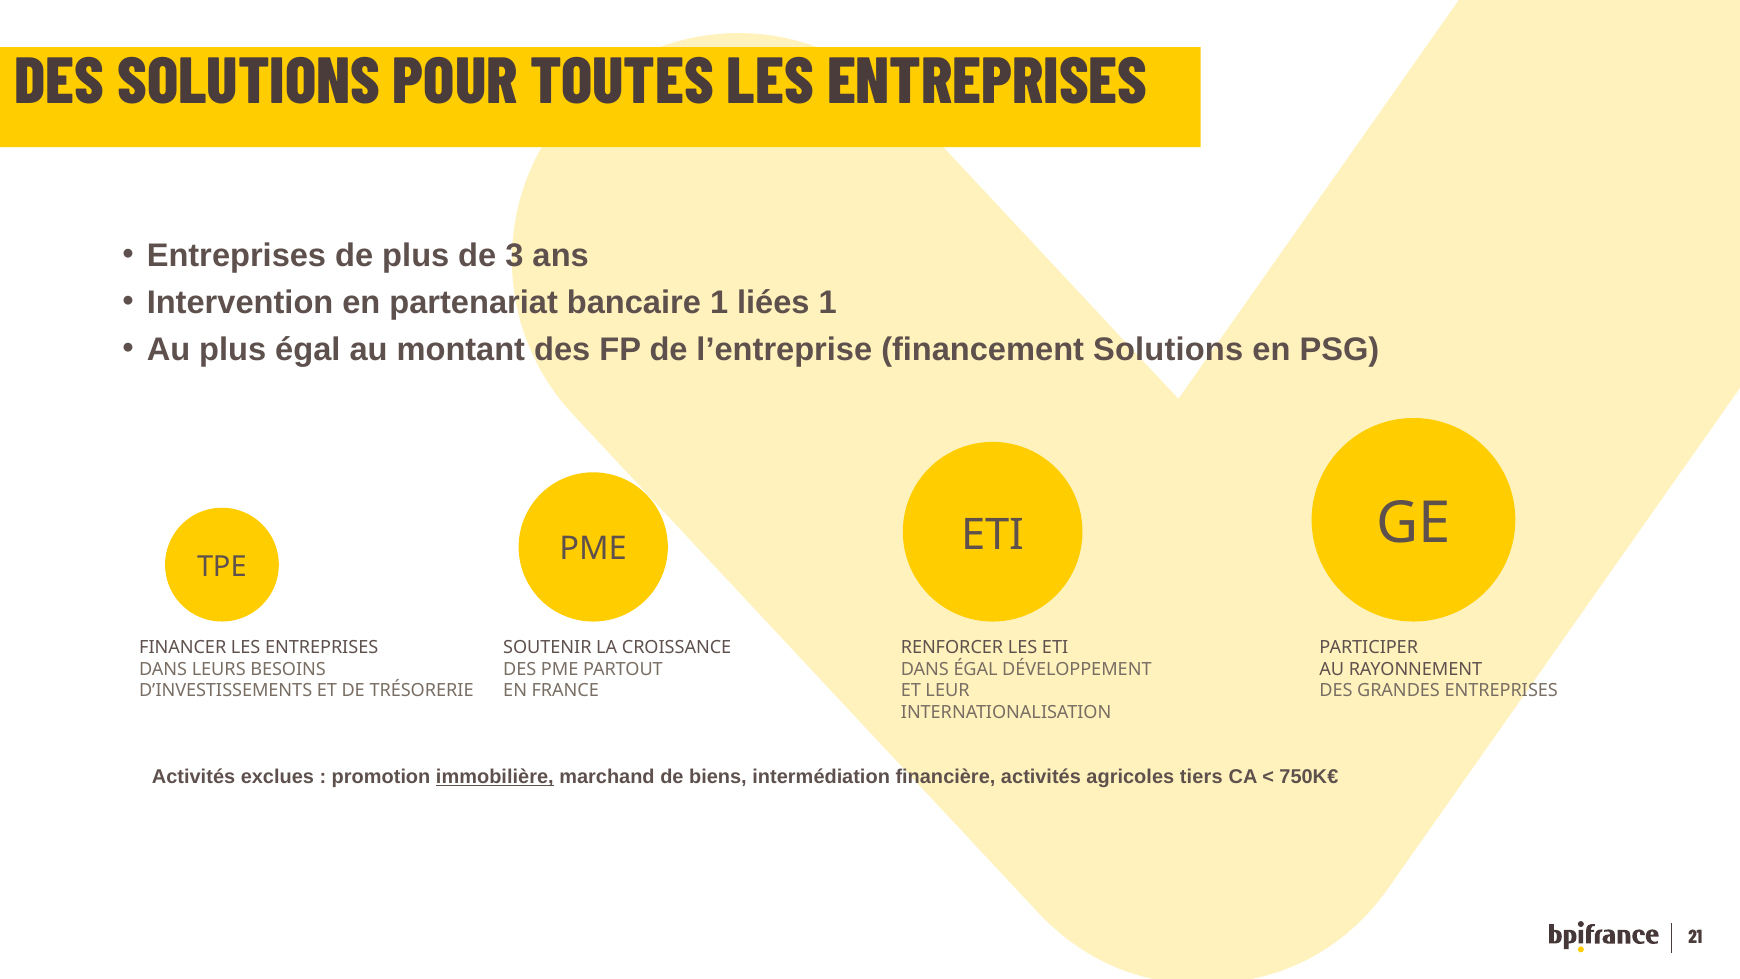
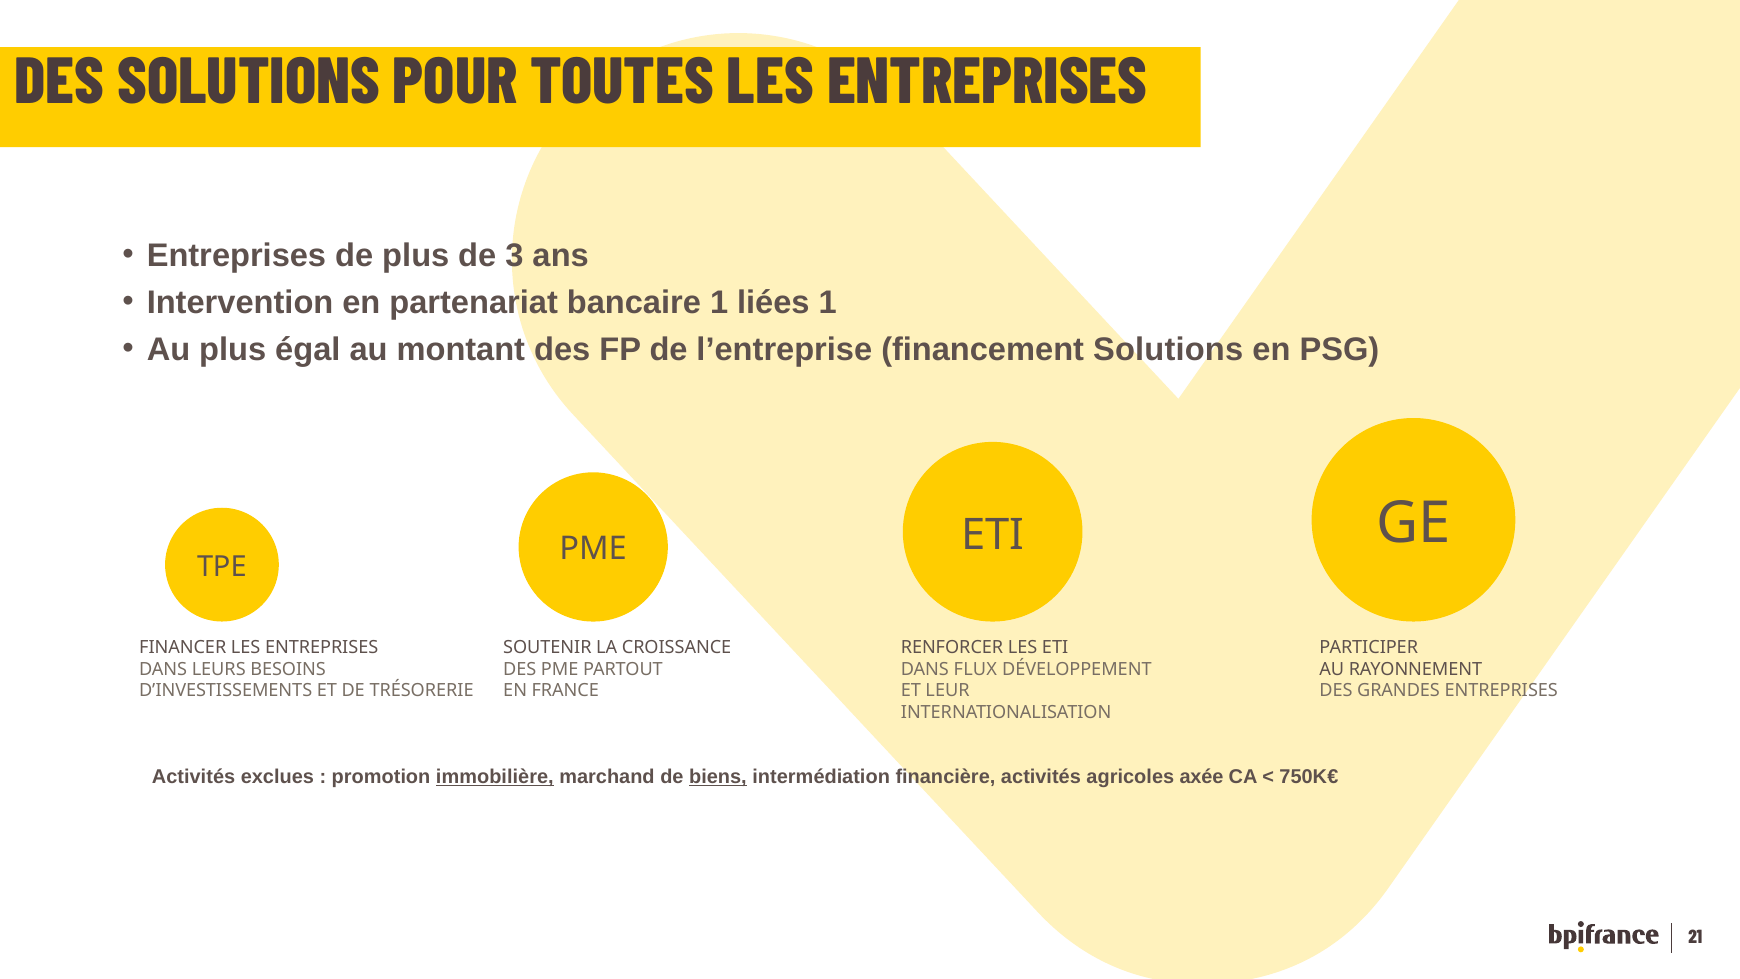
DANS ÉGAL: ÉGAL -> FLUX
biens underline: none -> present
tiers: tiers -> axée
